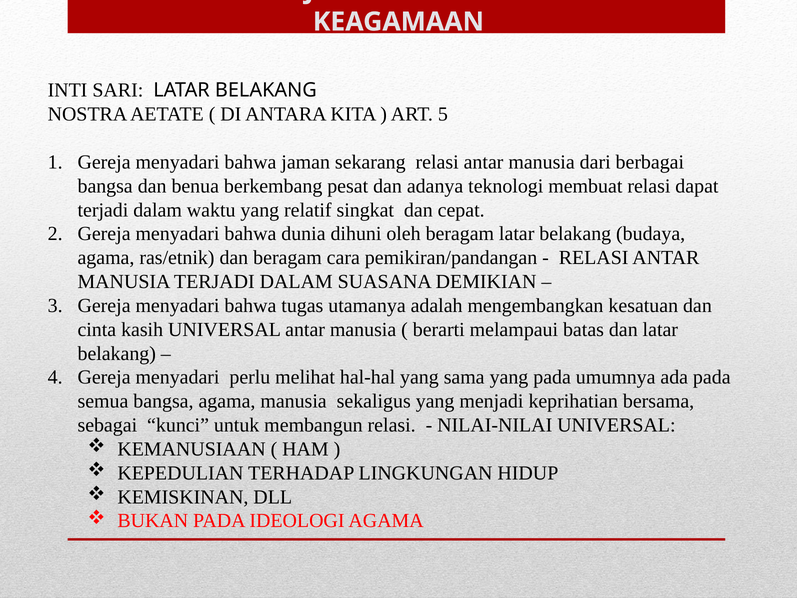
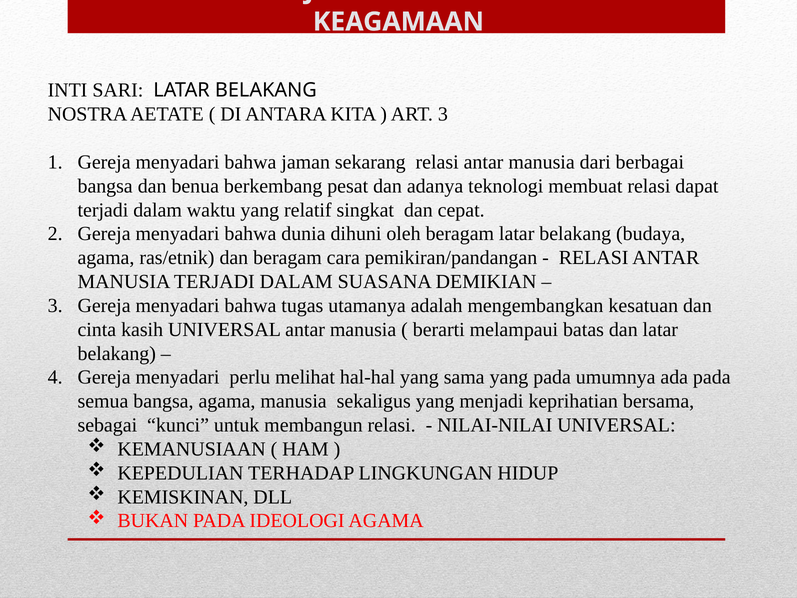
ART 5: 5 -> 3
